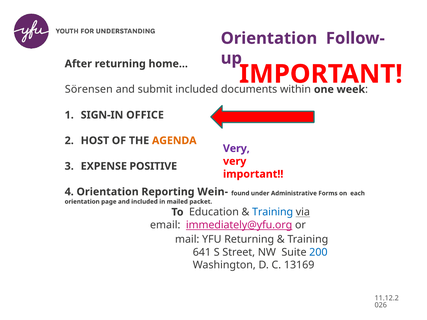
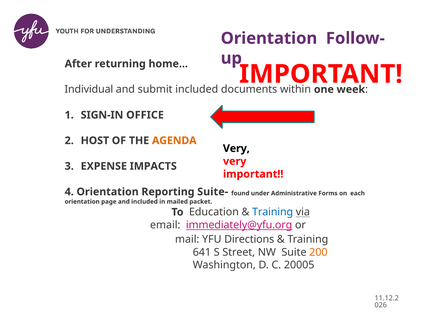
Sörensen: Sörensen -> Individual
Very at (236, 149) colour: purple -> black
POSITIVE: POSITIVE -> IMPACTS
Wein-: Wein- -> Suite-
YFU Returning: Returning -> Directions
200 colour: blue -> orange
13169: 13169 -> 20005
